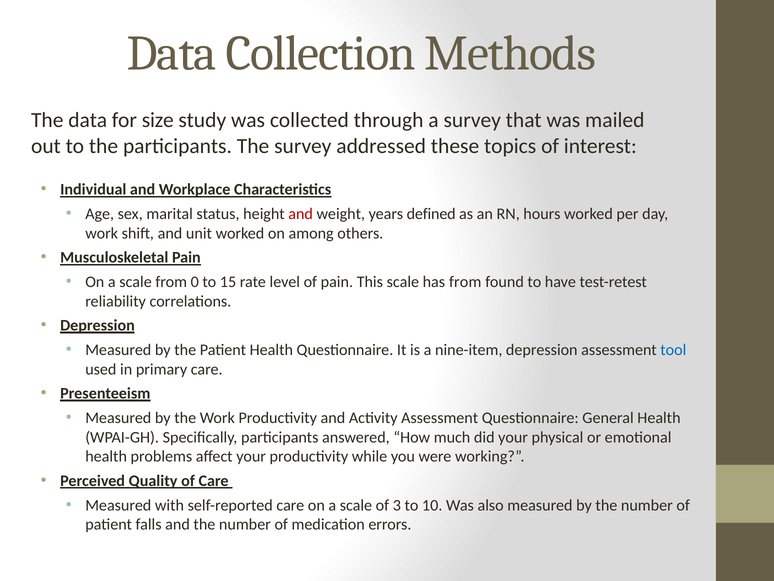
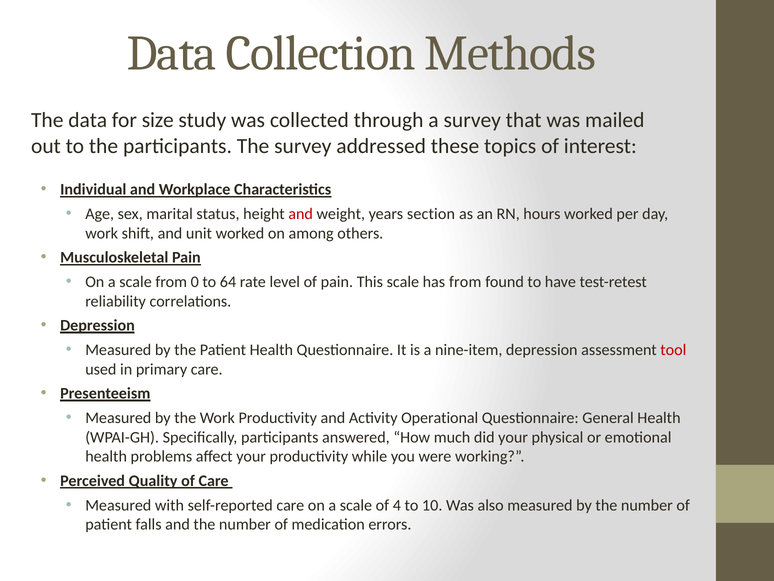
defined: defined -> section
15: 15 -> 64
tool colour: blue -> red
Activity Assessment: Assessment -> Operational
3: 3 -> 4
